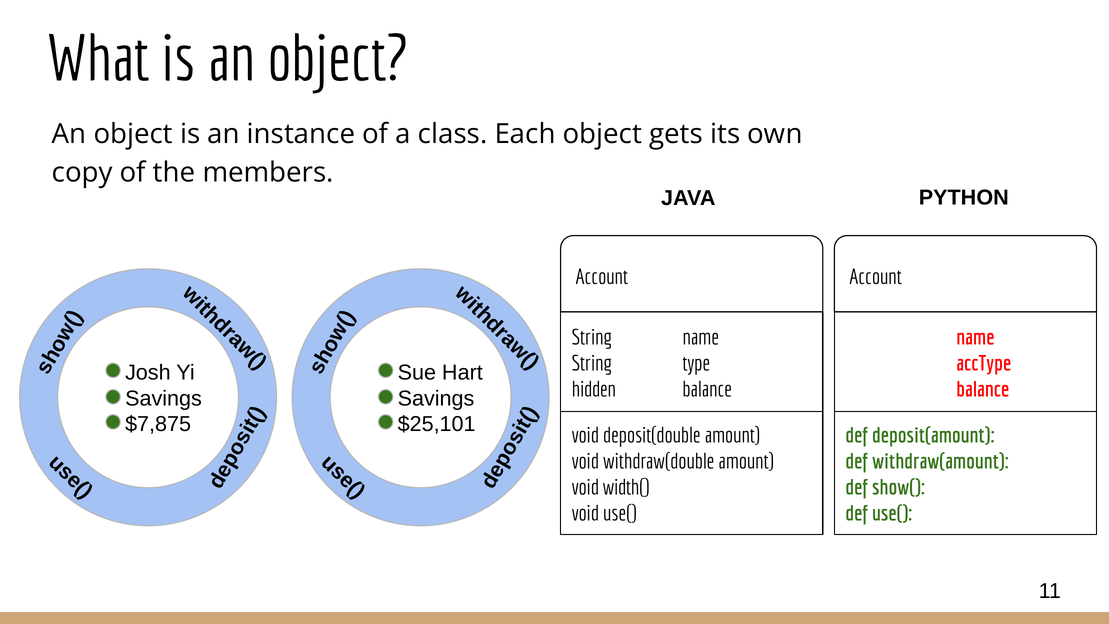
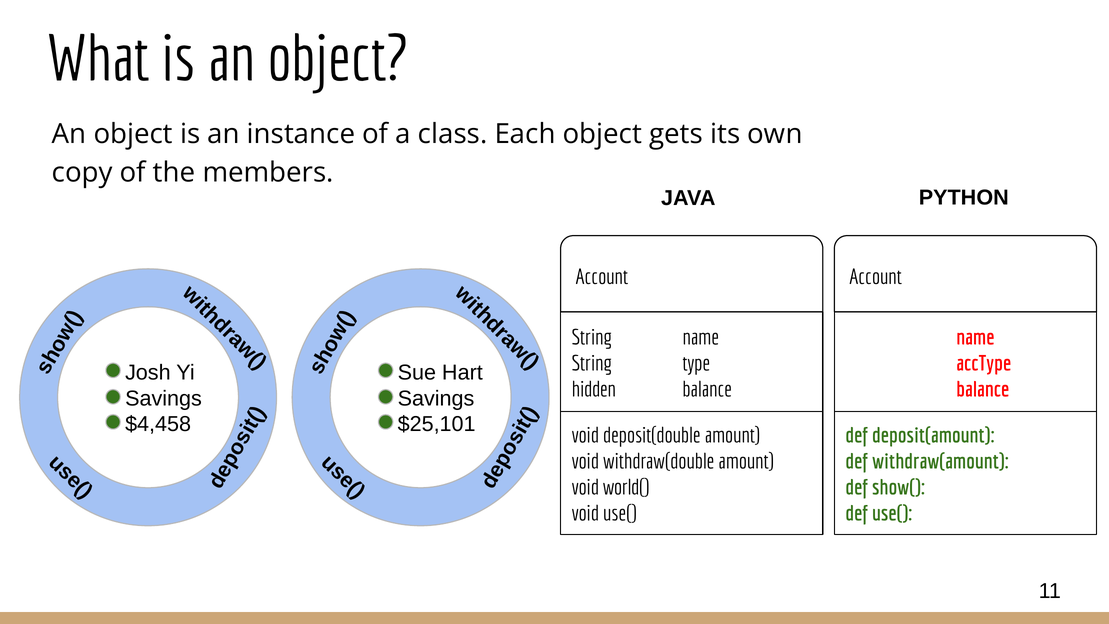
$7,875: $7,875 -> $4,458
width(: width( -> world(
